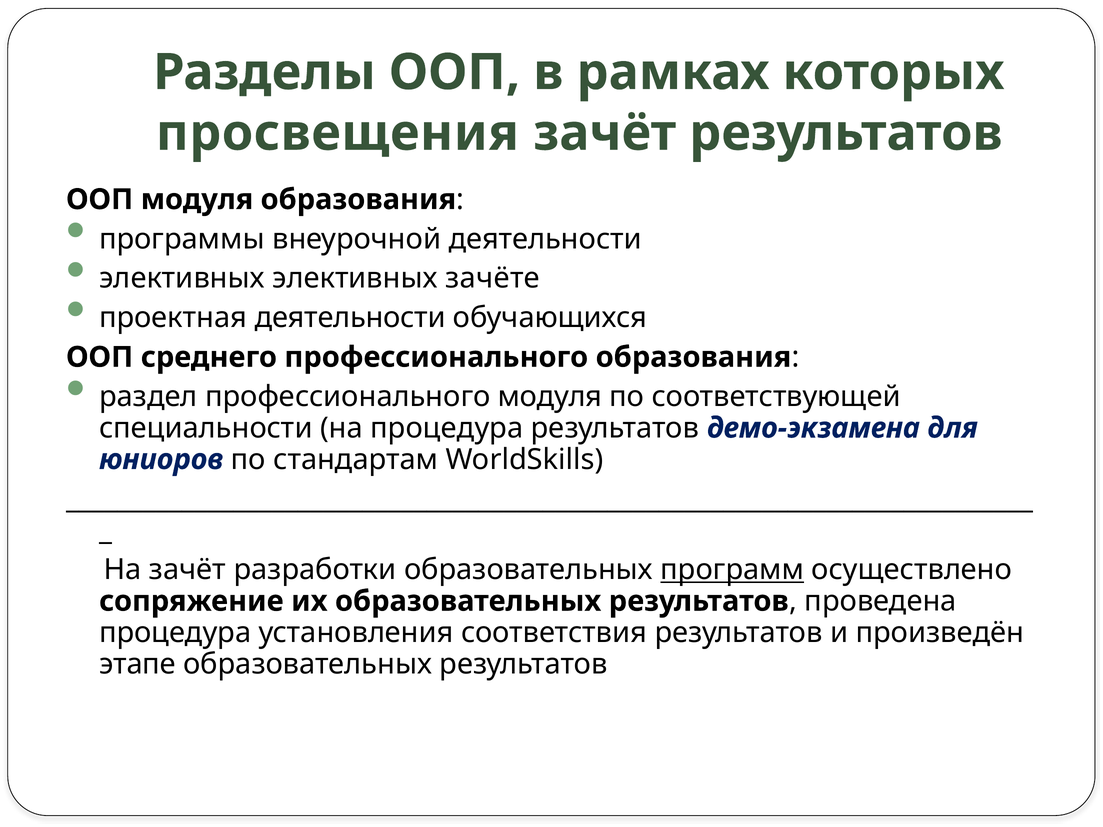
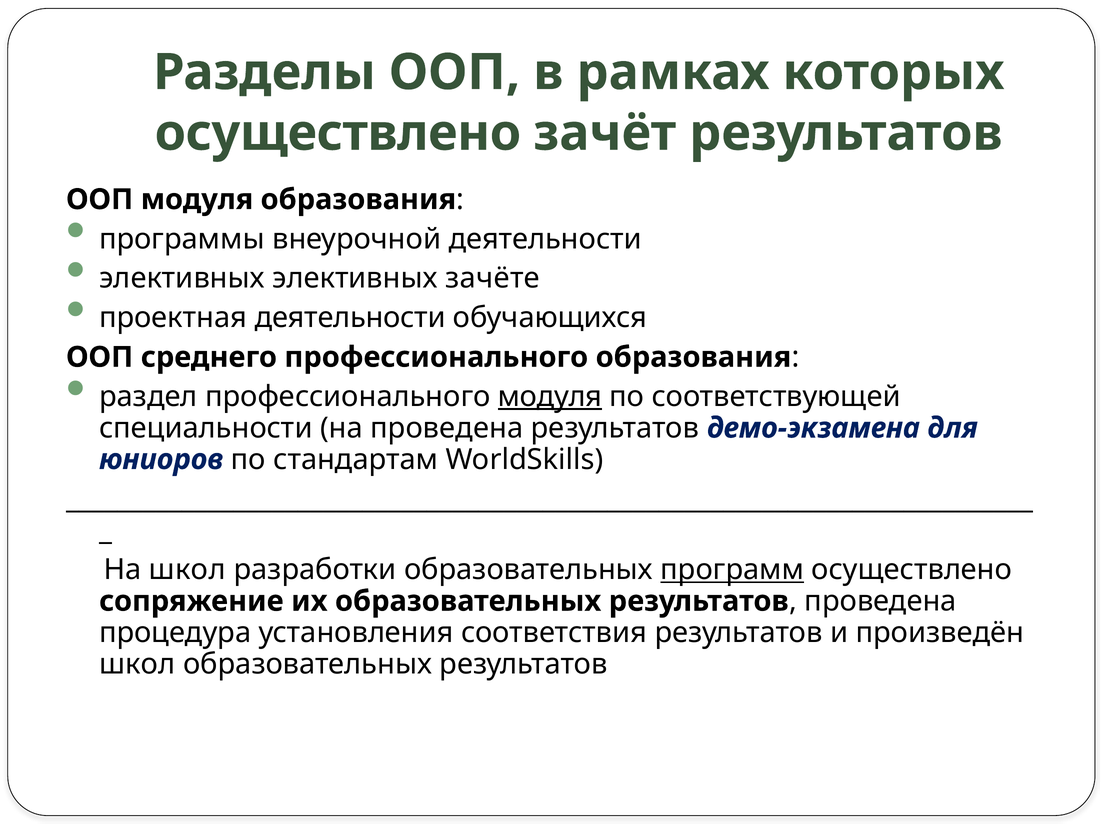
просвещения at (337, 133): просвещения -> осуществлено
модуля at (550, 397) underline: none -> present
на процедура: процедура -> проведена
На зачёт: зачёт -> школ
этапе at (137, 664): этапе -> школ
